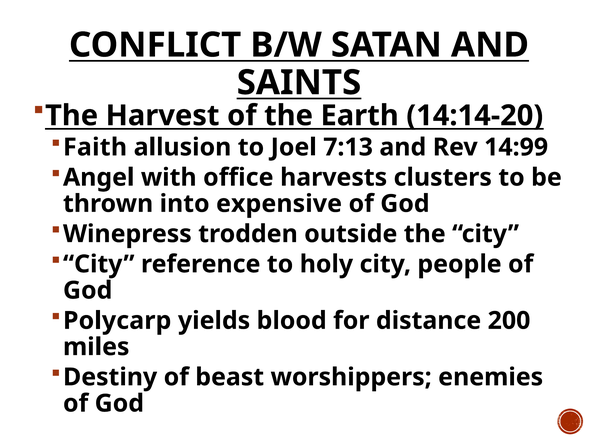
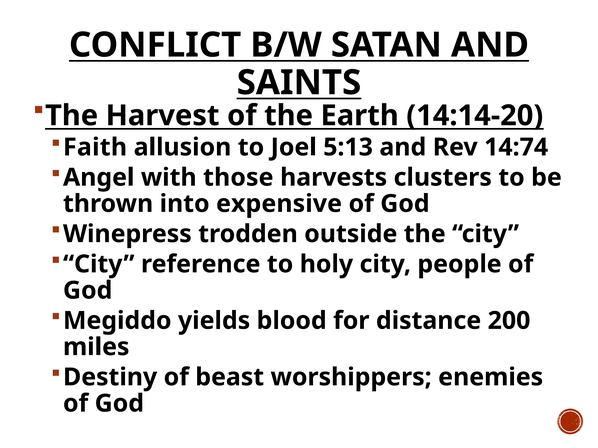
7:13: 7:13 -> 5:13
14:99: 14:99 -> 14:74
office: office -> those
Polycarp: Polycarp -> Megiddo
